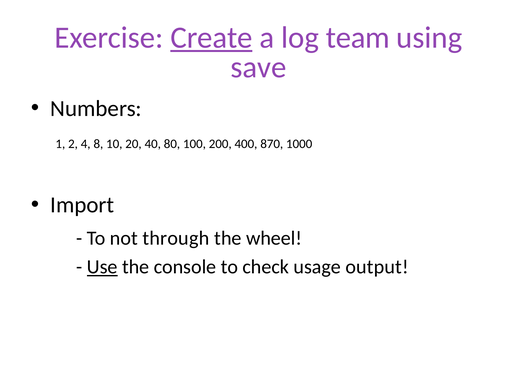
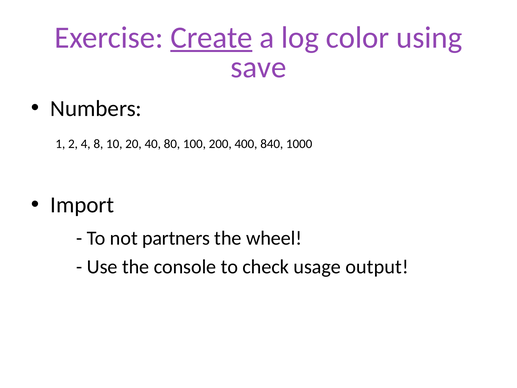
team: team -> color
870: 870 -> 840
through: through -> partners
Use underline: present -> none
